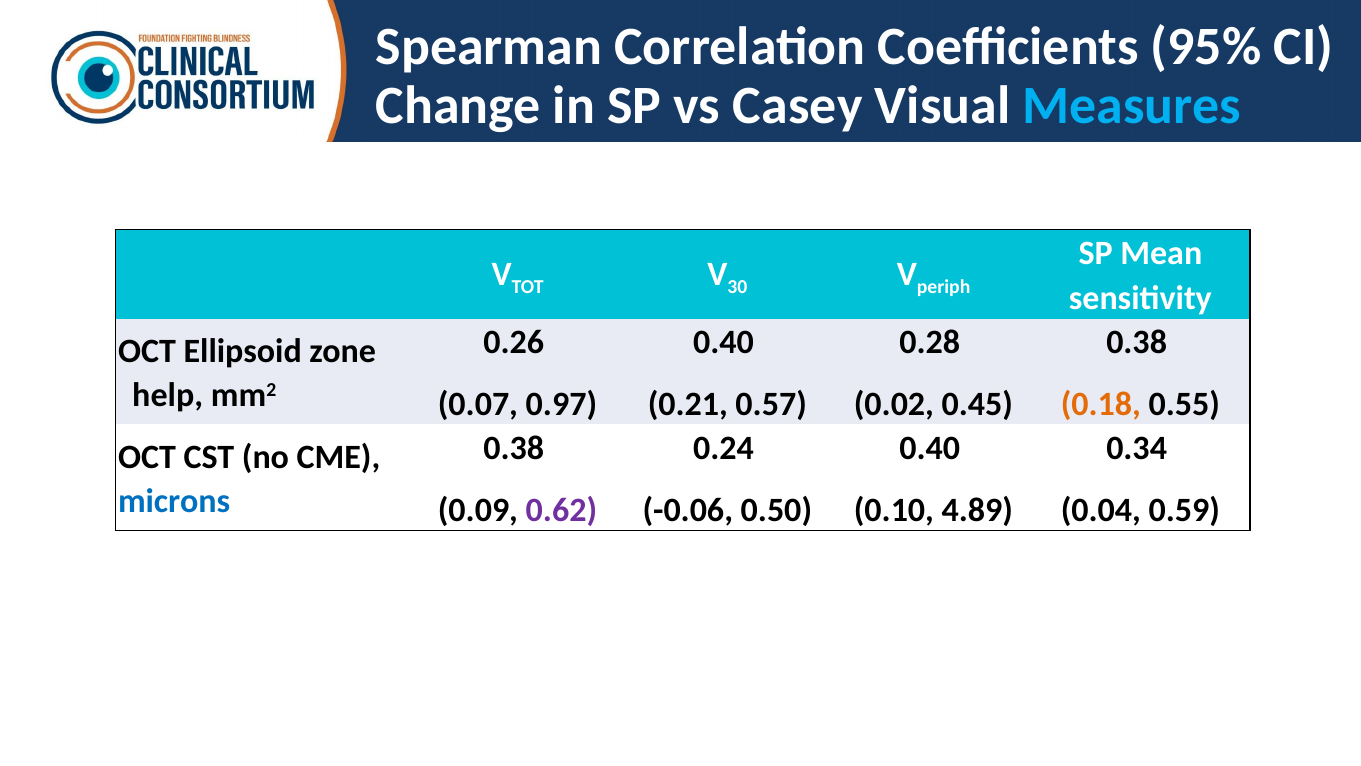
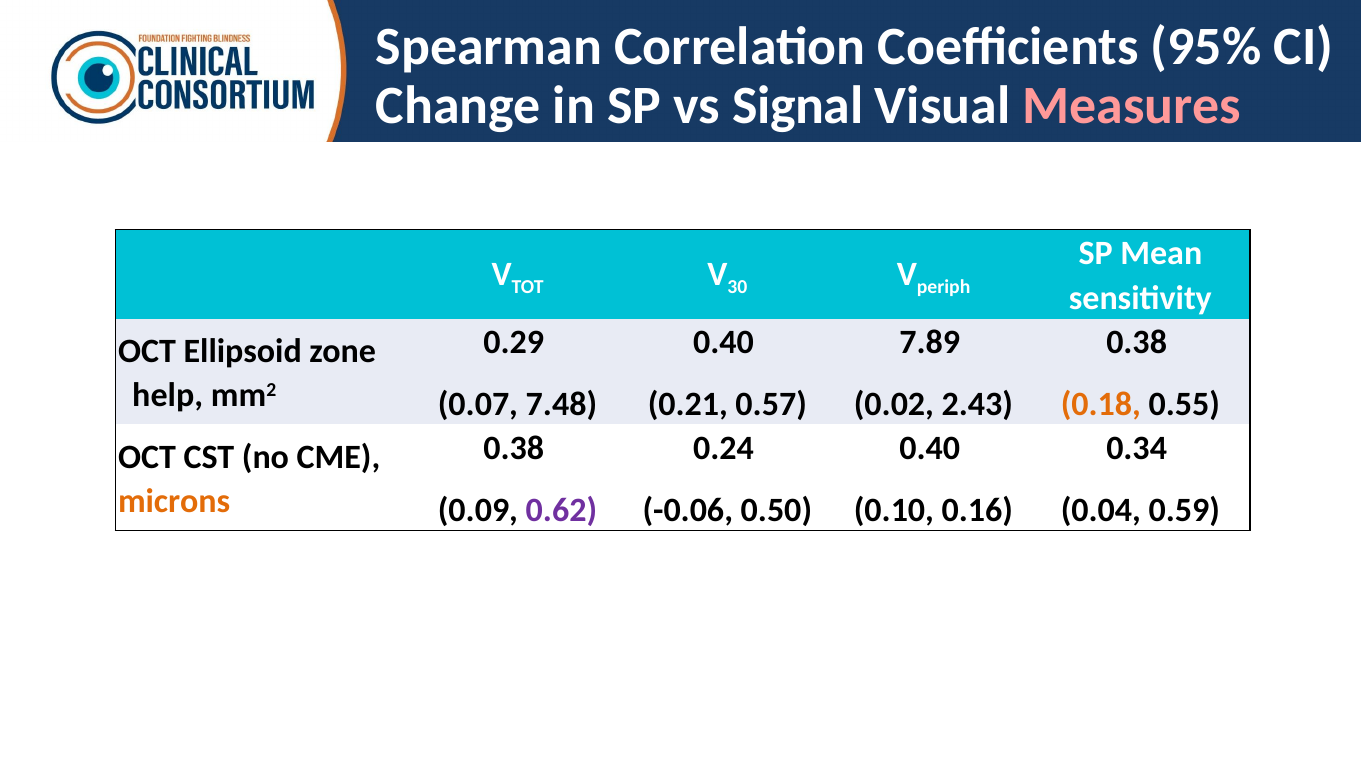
Casey: Casey -> Signal
Measures colour: light blue -> pink
0.26: 0.26 -> 0.29
0.28: 0.28 -> 7.89
0.97: 0.97 -> 7.48
0.45: 0.45 -> 2.43
microns colour: blue -> orange
4.89: 4.89 -> 0.16
